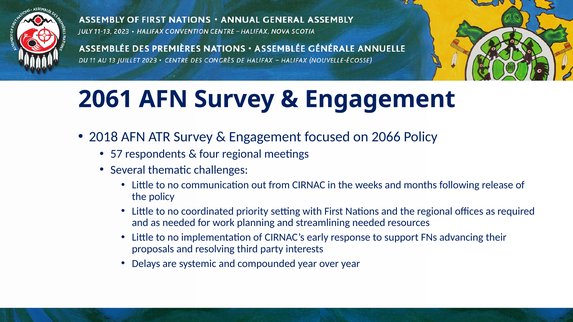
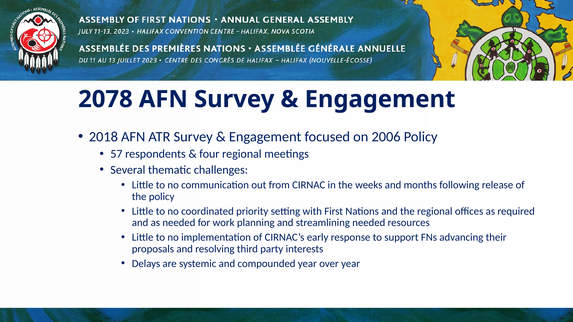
2061: 2061 -> 2078
2066: 2066 -> 2006
